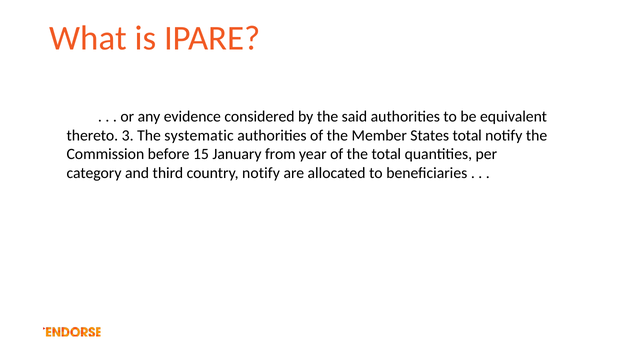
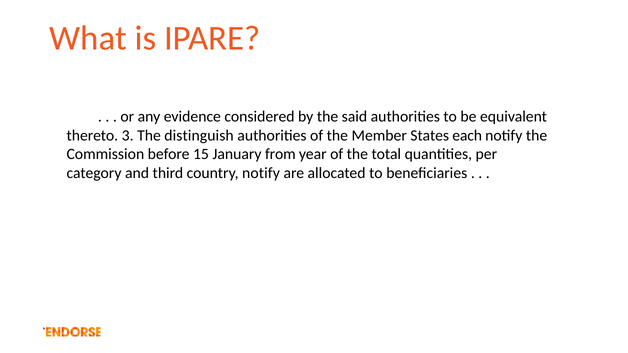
systematic: systematic -> distinguish
States total: total -> each
